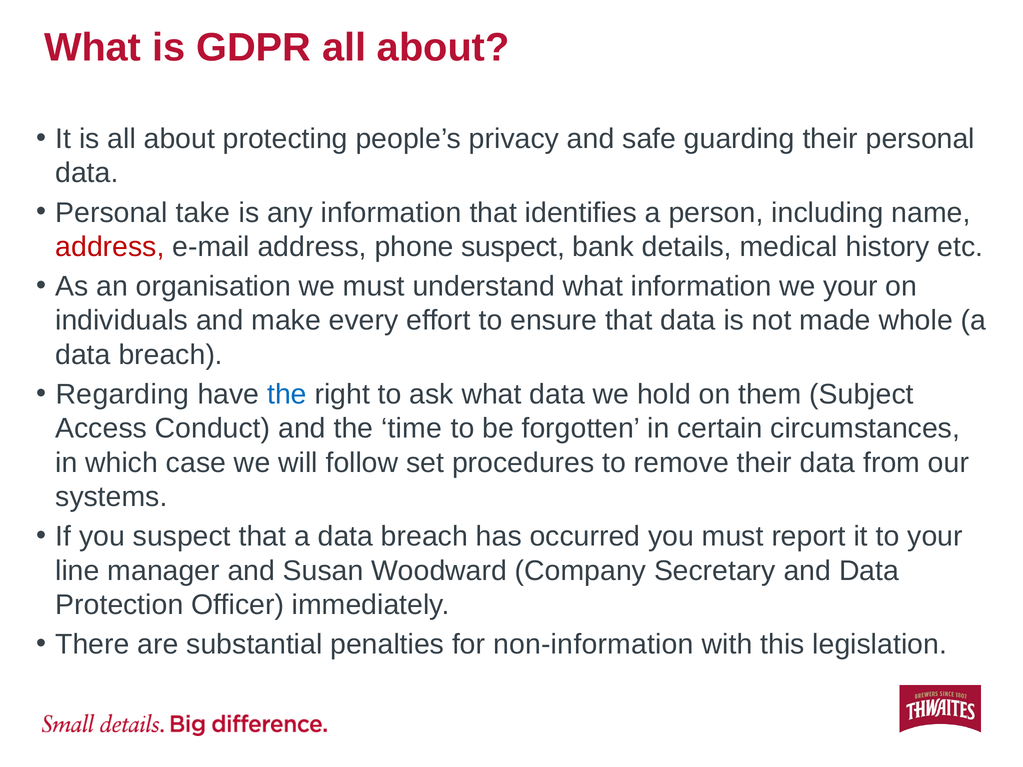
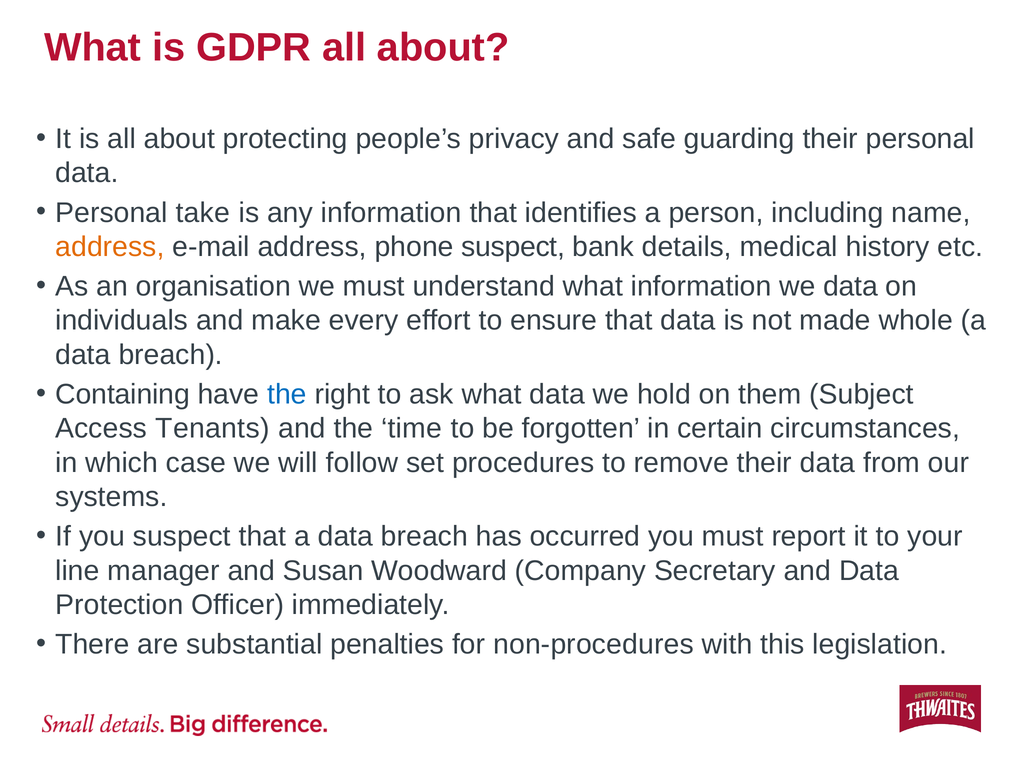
address at (110, 247) colour: red -> orange
we your: your -> data
Regarding: Regarding -> Containing
Conduct: Conduct -> Tenants
non-information: non-information -> non-procedures
